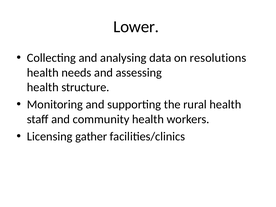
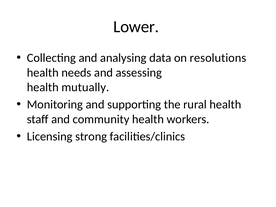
structure: structure -> mutually
gather: gather -> strong
